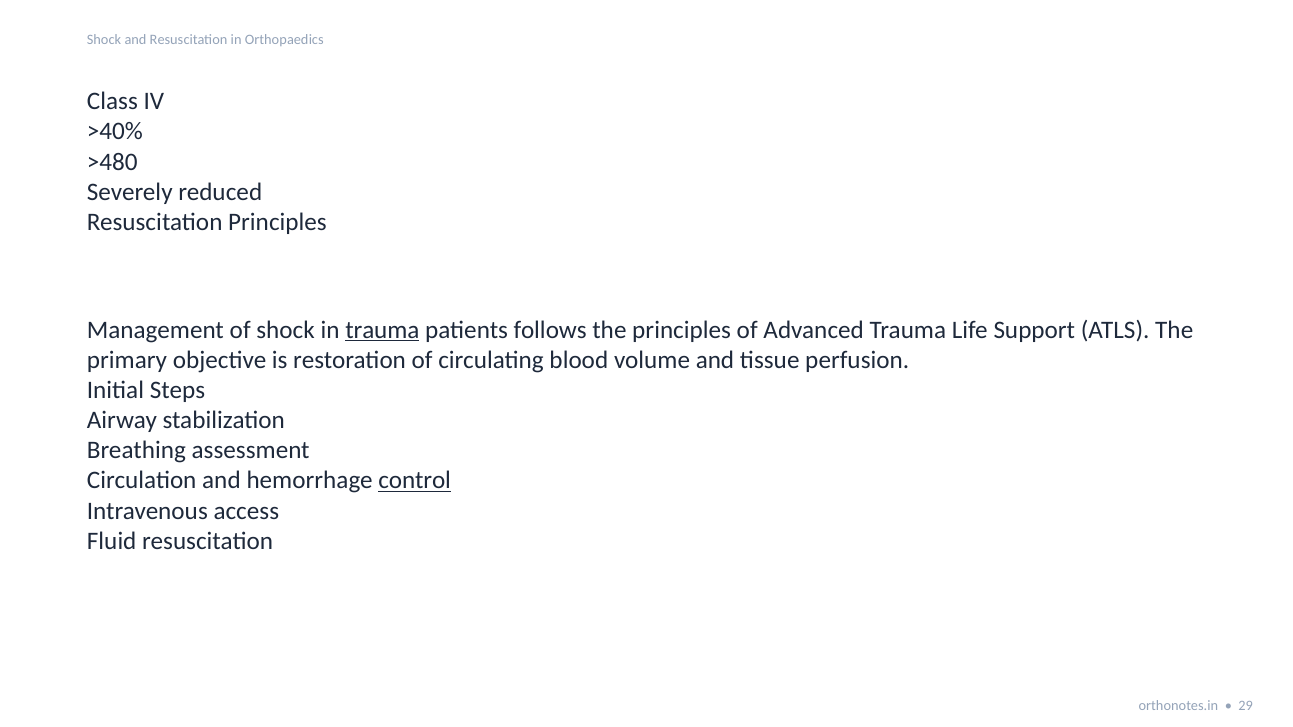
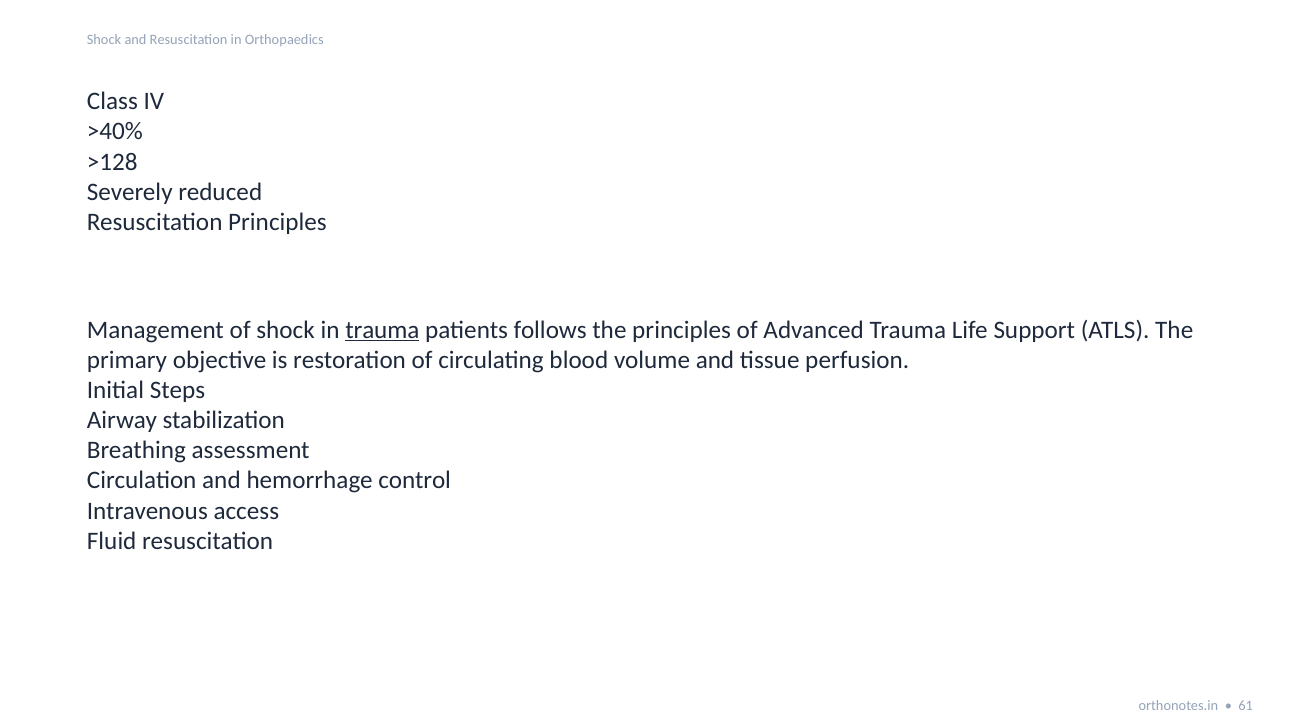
>480: >480 -> >128
control underline: present -> none
29: 29 -> 61
